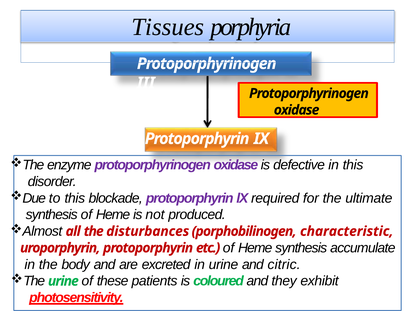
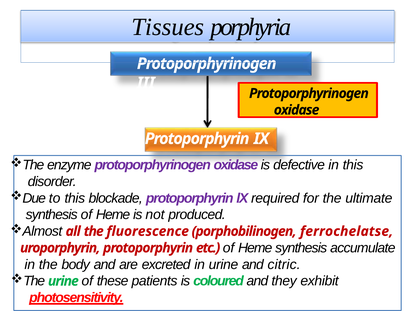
disturbances: disturbances -> fluorescence
characteristic: characteristic -> ferrochelatse
